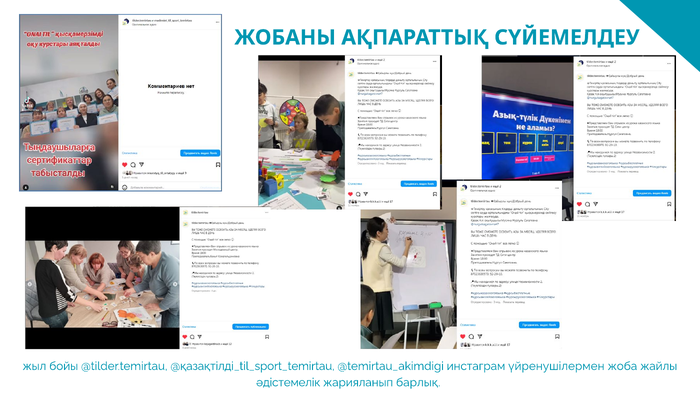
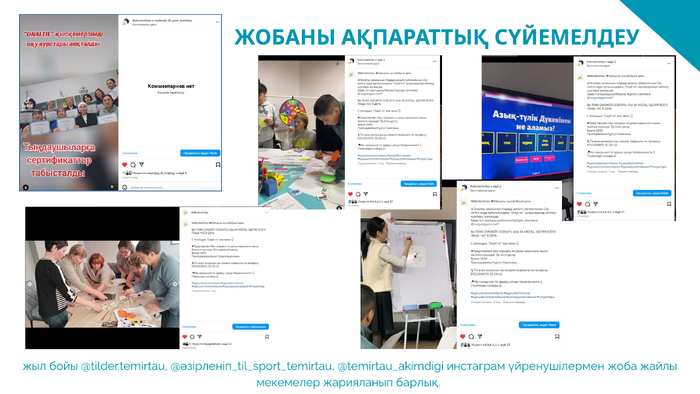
@қазақтілді_til_sport_temirtau: @қазақтілді_til_sport_temirtau -> @әзірленіп_til_sport_temirtau
әдістемелік: әдістемелік -> мекемелер
